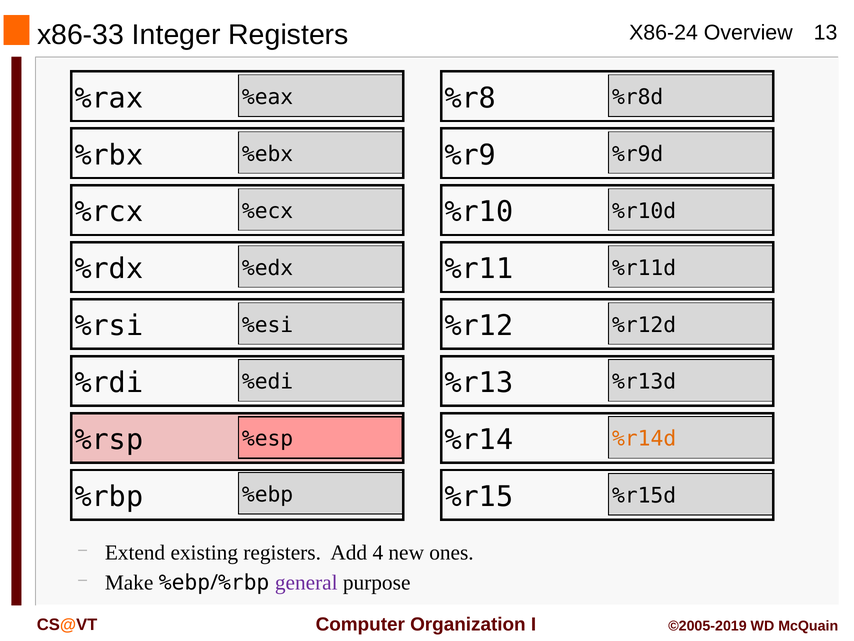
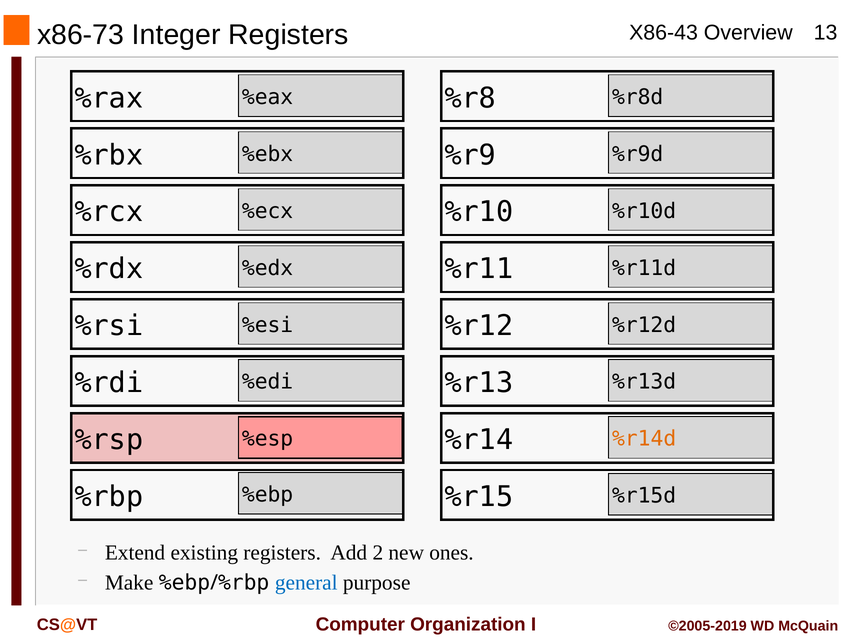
x86-33: x86-33 -> x86-73
X86-24: X86-24 -> X86-43
4: 4 -> 2
general colour: purple -> blue
